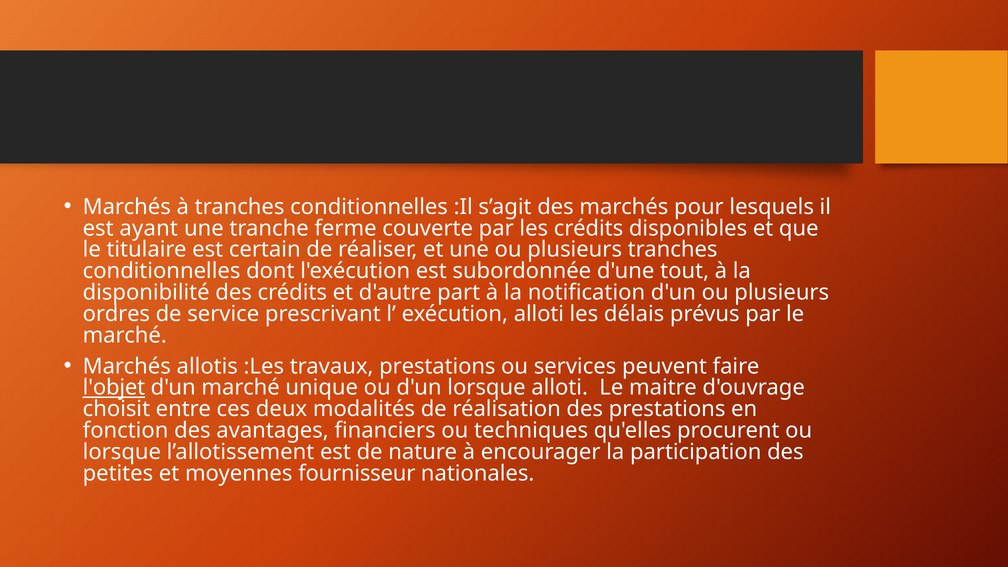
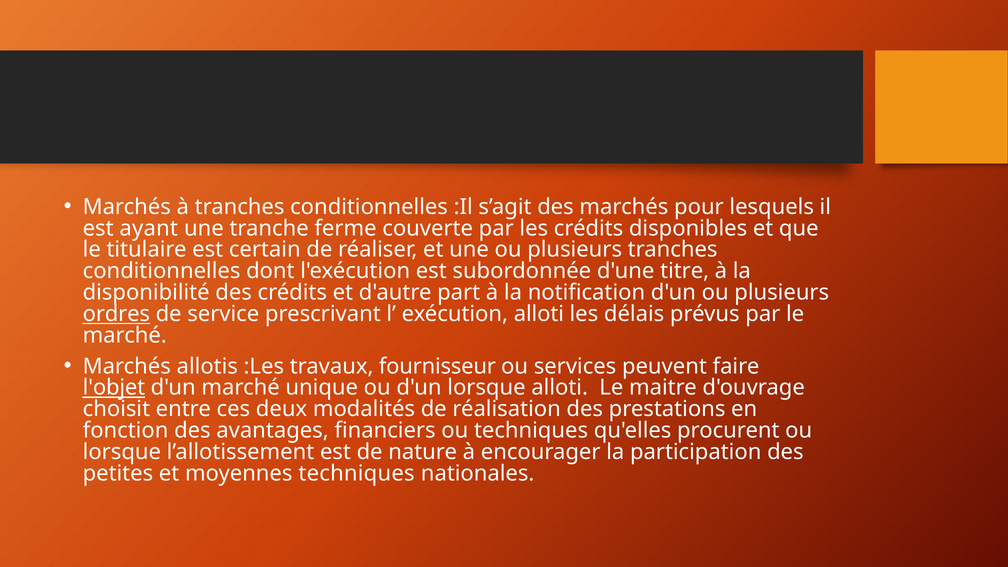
tout: tout -> titre
ordres underline: none -> present
travaux prestations: prestations -> fournisseur
moyennes fournisseur: fournisseur -> techniques
